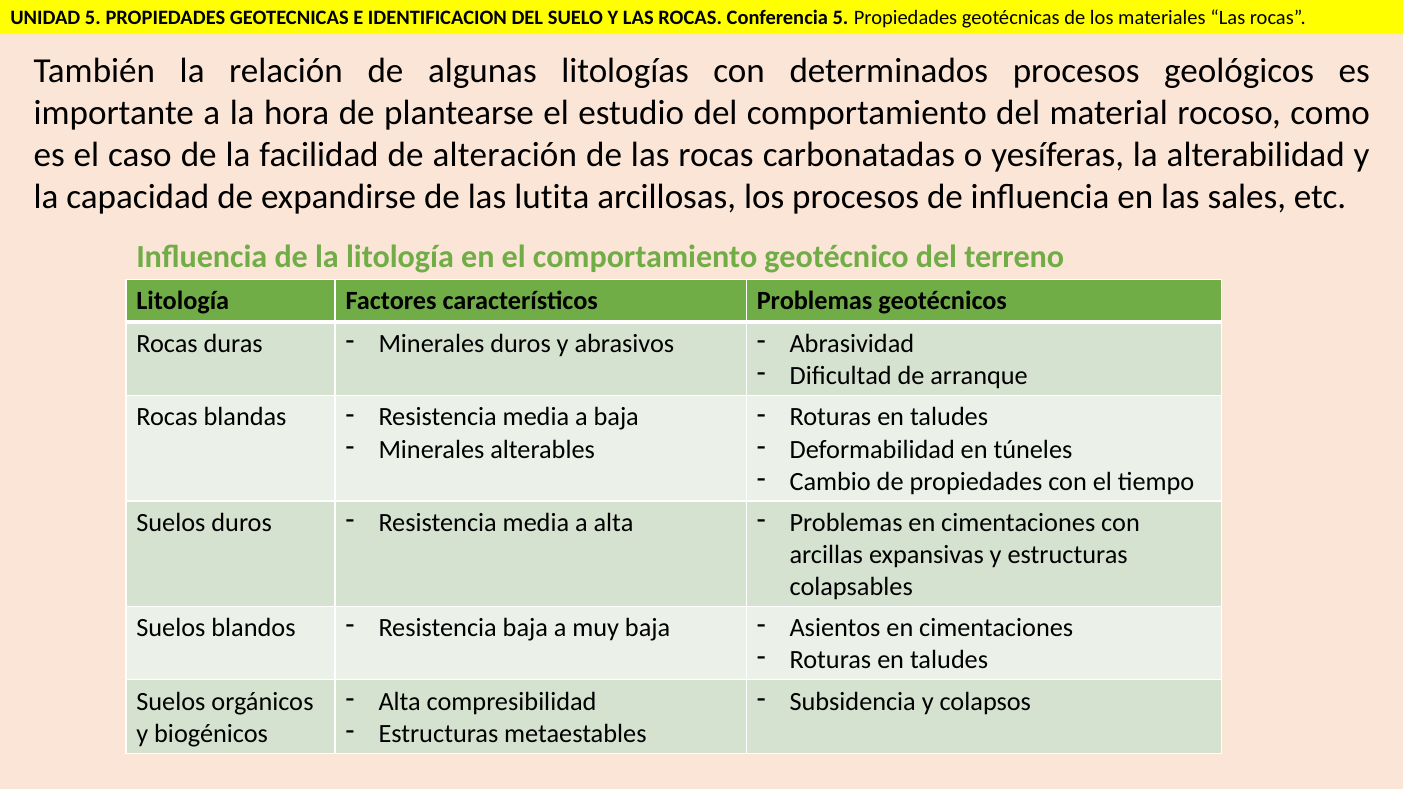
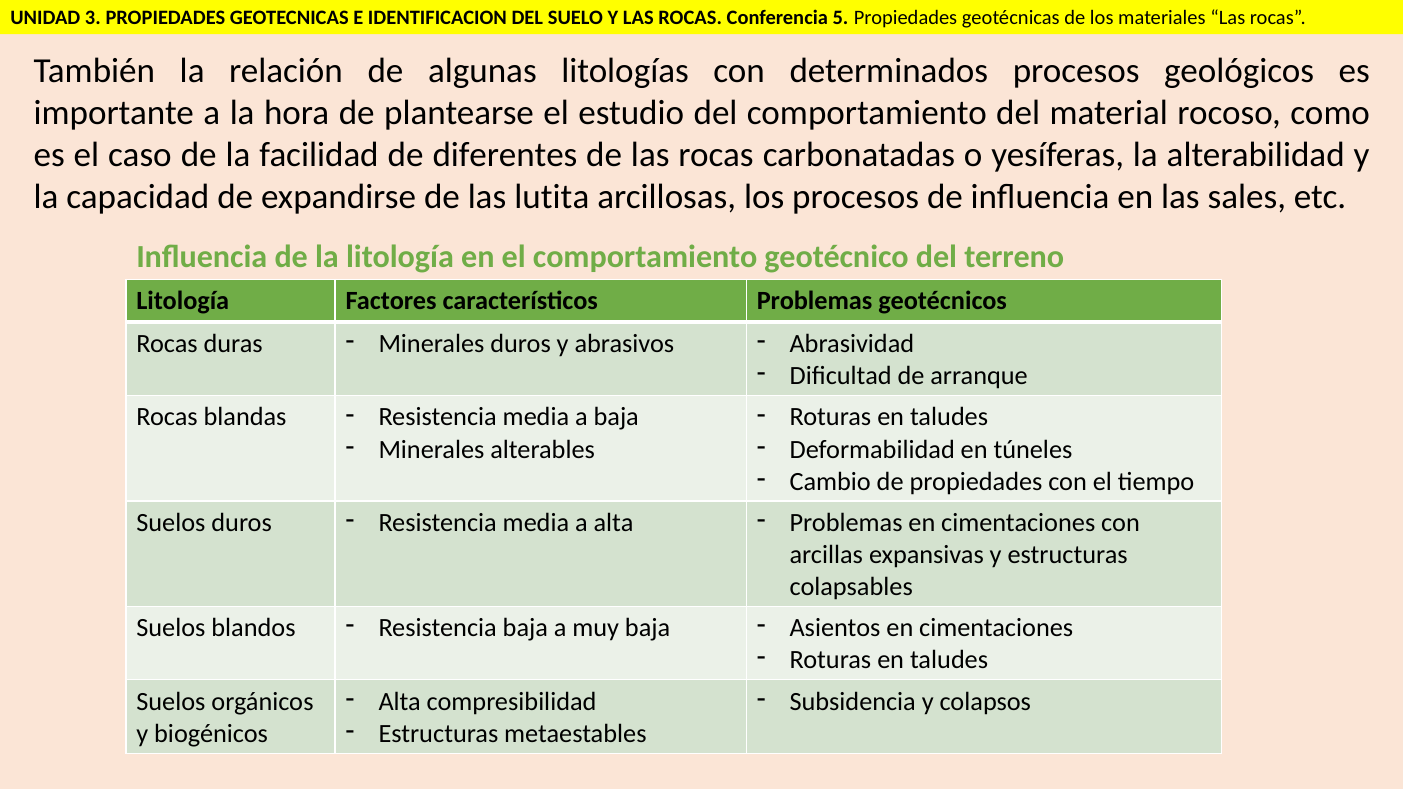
UNIDAD 5: 5 -> 3
alteración: alteración -> diferentes
